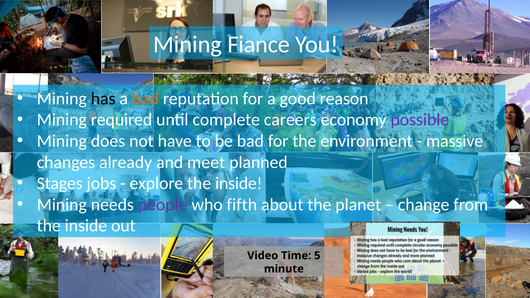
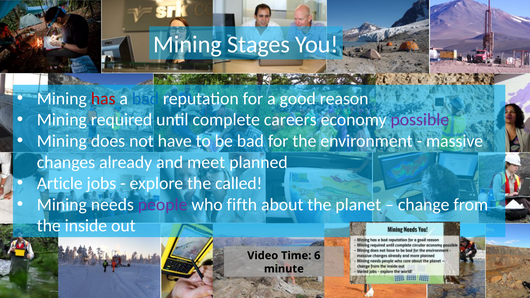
Fiance: Fiance -> Stages
has colour: black -> red
bad at (145, 99) colour: orange -> blue
Stages: Stages -> Article
explore the inside: inside -> called
5: 5 -> 6
